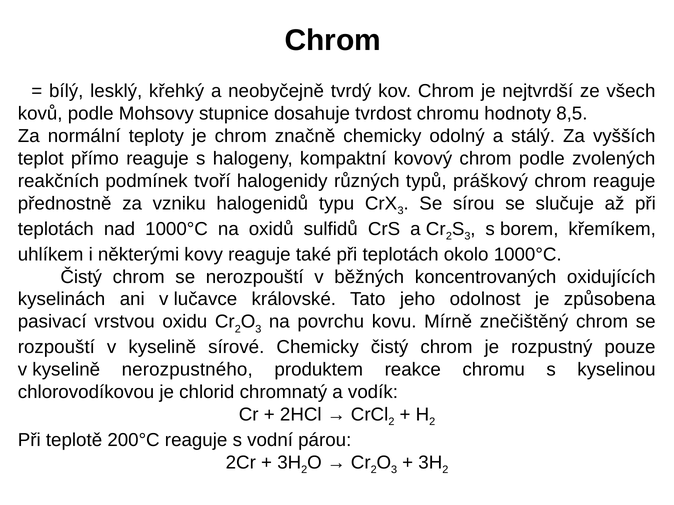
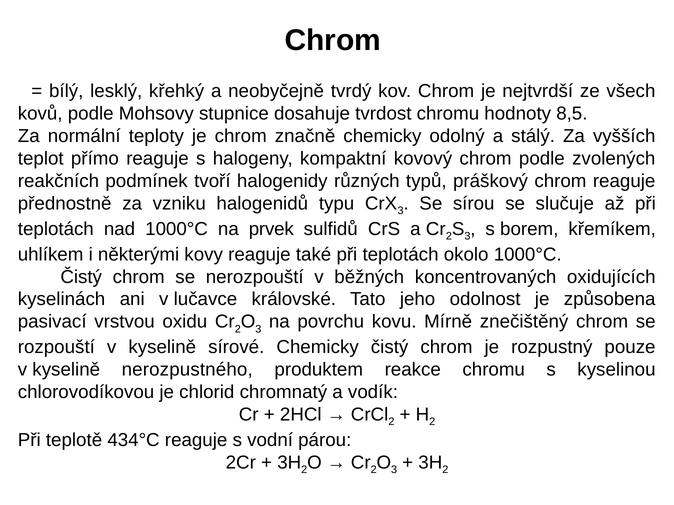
oxidů: oxidů -> prvek
200°C: 200°C -> 434°C
